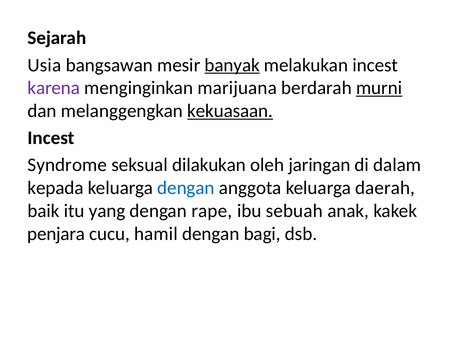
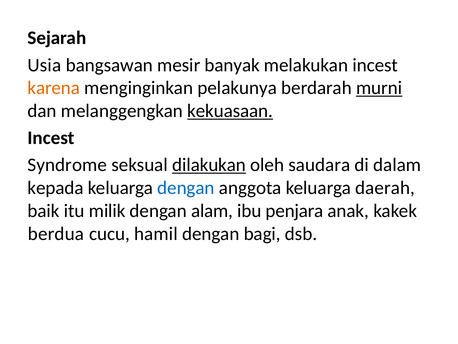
banyak underline: present -> none
karena colour: purple -> orange
marijuana: marijuana -> pelakunya
dilakukan underline: none -> present
jaringan: jaringan -> saudara
yang: yang -> milik
rape: rape -> alam
sebuah: sebuah -> penjara
penjara: penjara -> berdua
